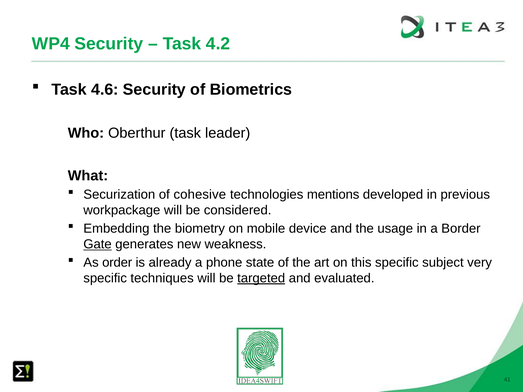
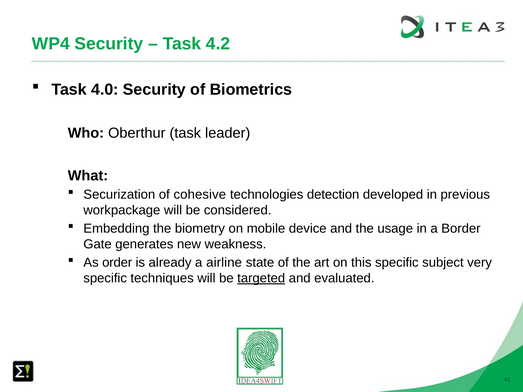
4.6: 4.6 -> 4.0
mentions: mentions -> detection
Gate underline: present -> none
phone: phone -> airline
